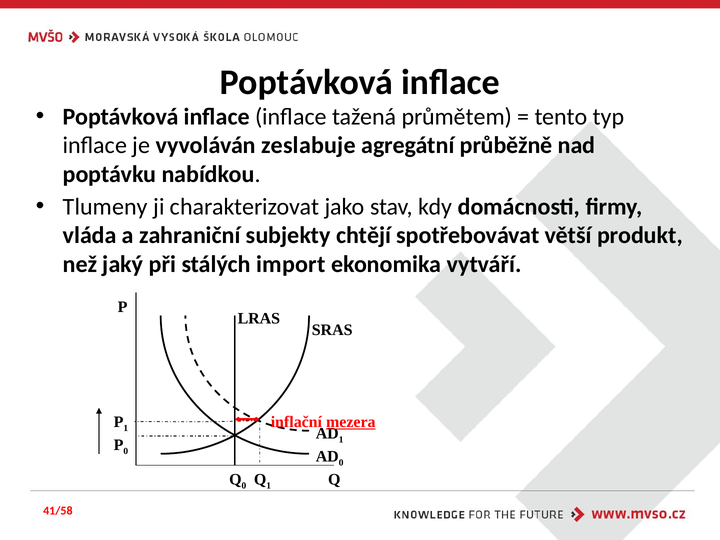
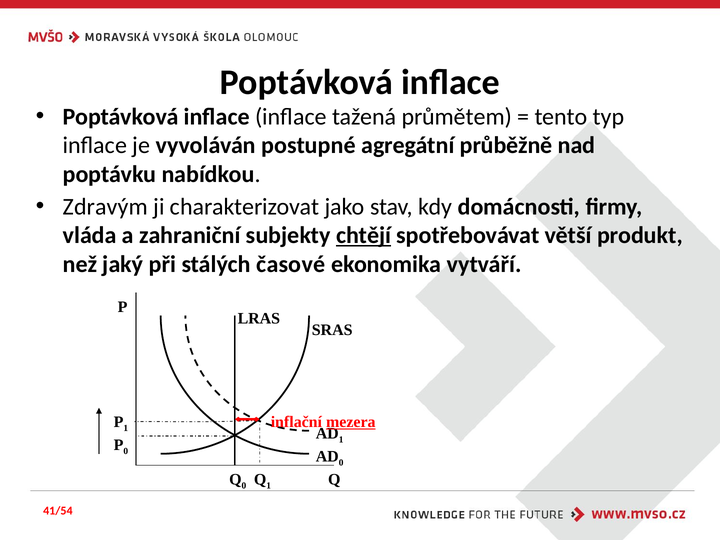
zeslabuje: zeslabuje -> postupné
Tlumeny: Tlumeny -> Zdravým
chtějí underline: none -> present
import: import -> časové
41/58: 41/58 -> 41/54
